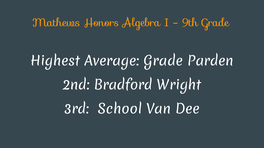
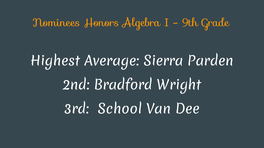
Mathews: Mathews -> Nominees
Average Grade: Grade -> Sierra
